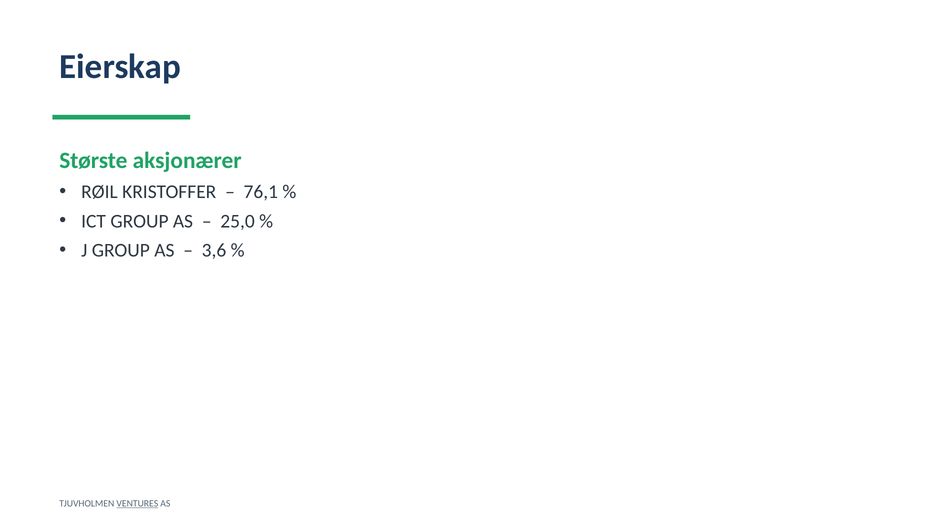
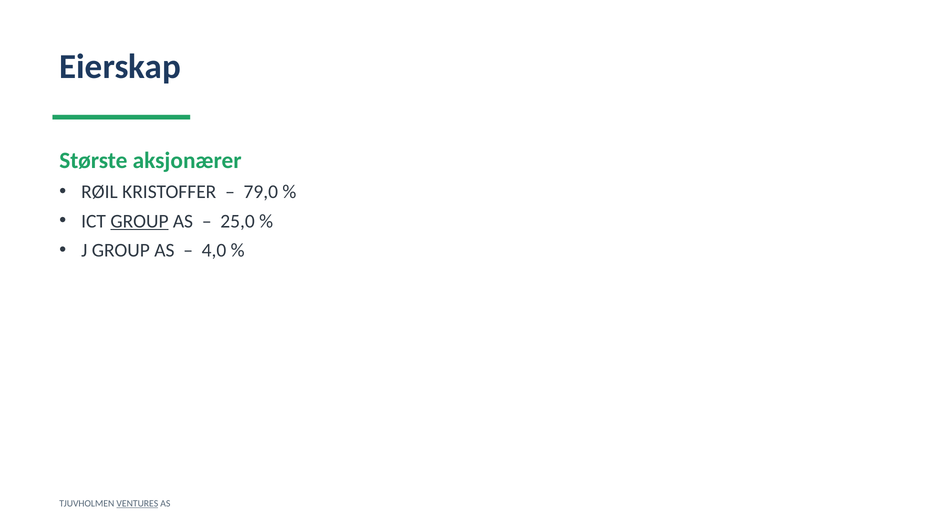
76,1: 76,1 -> 79,0
GROUP at (139, 221) underline: none -> present
3,6: 3,6 -> 4,0
